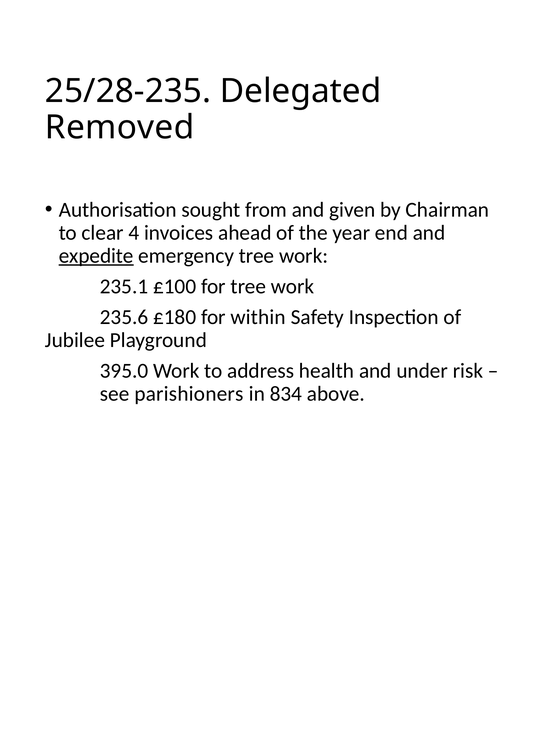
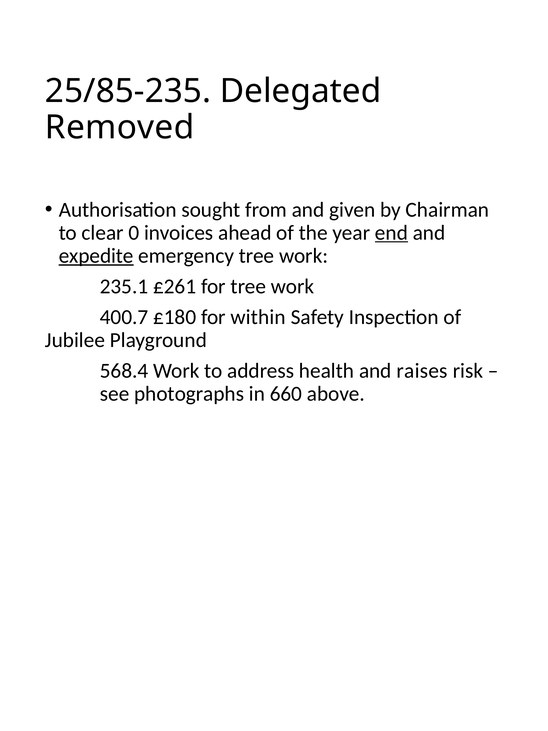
25/28-235: 25/28-235 -> 25/85-235
4: 4 -> 0
end underline: none -> present
£100: £100 -> £261
235.6: 235.6 -> 400.7
395.0: 395.0 -> 568.4
under: under -> raises
parishioners: parishioners -> photographs
834: 834 -> 660
